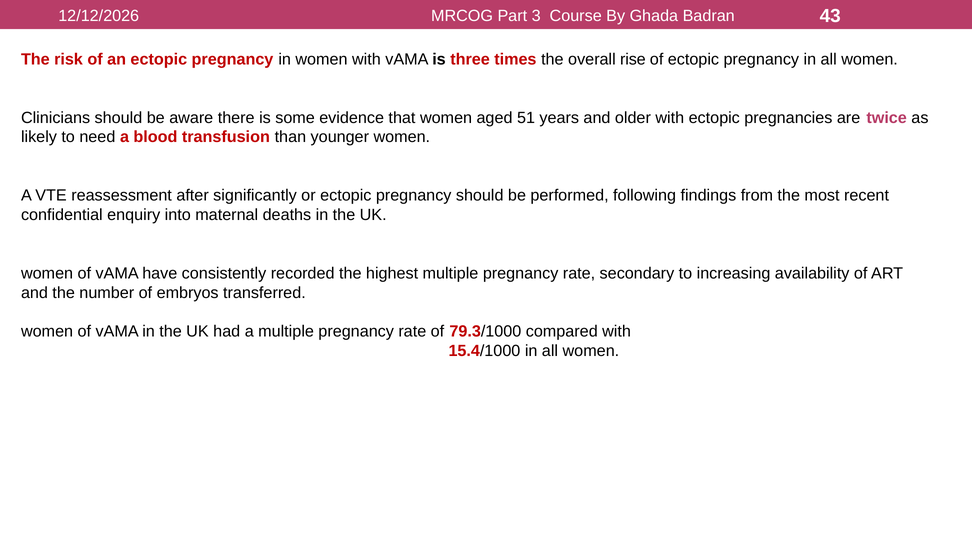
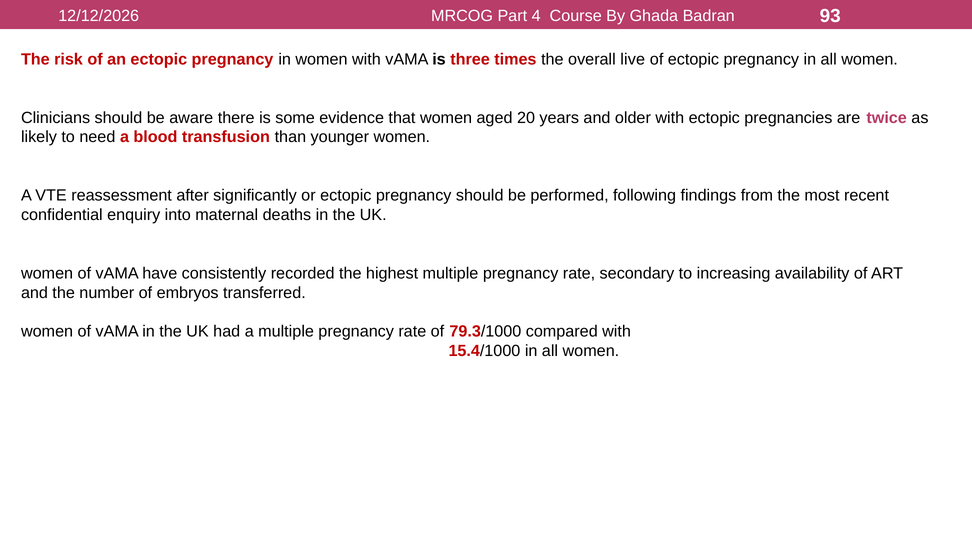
3: 3 -> 4
43: 43 -> 93
rise: rise -> live
51: 51 -> 20
